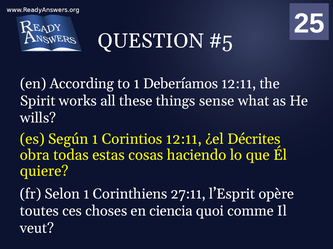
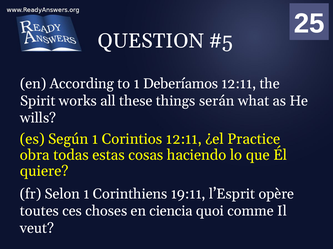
sense: sense -> serán
Décrites: Décrites -> Practice
27:11: 27:11 -> 19:11
